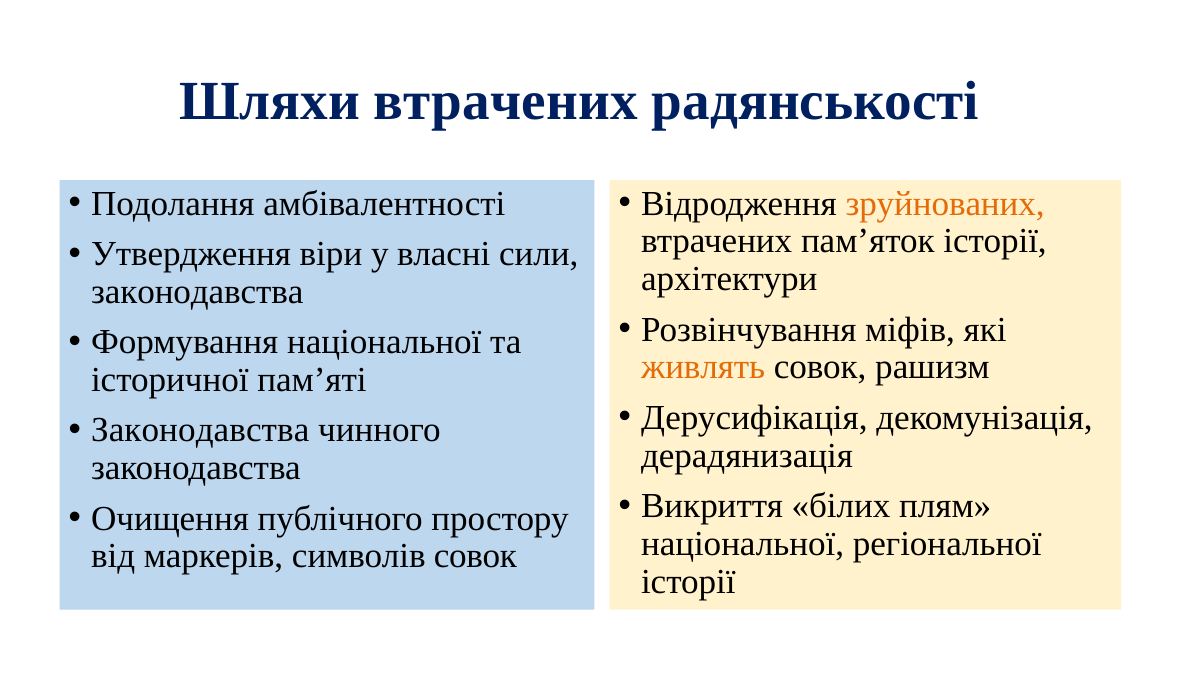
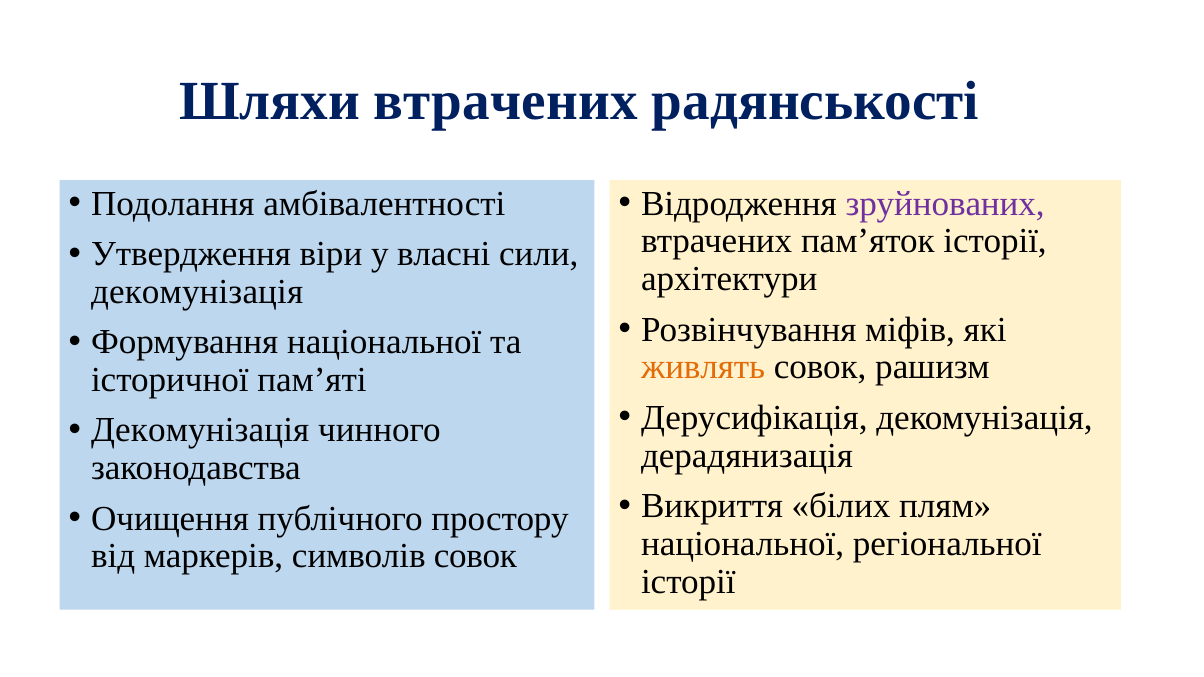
зруйнованих colour: orange -> purple
законодавства at (197, 292): законодавства -> декомунізація
Законодавства at (200, 430): Законодавства -> Декомунізація
